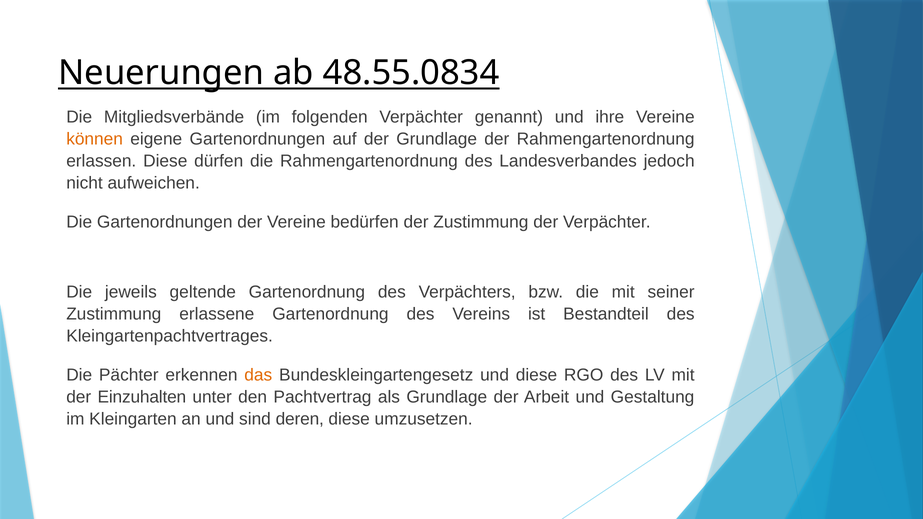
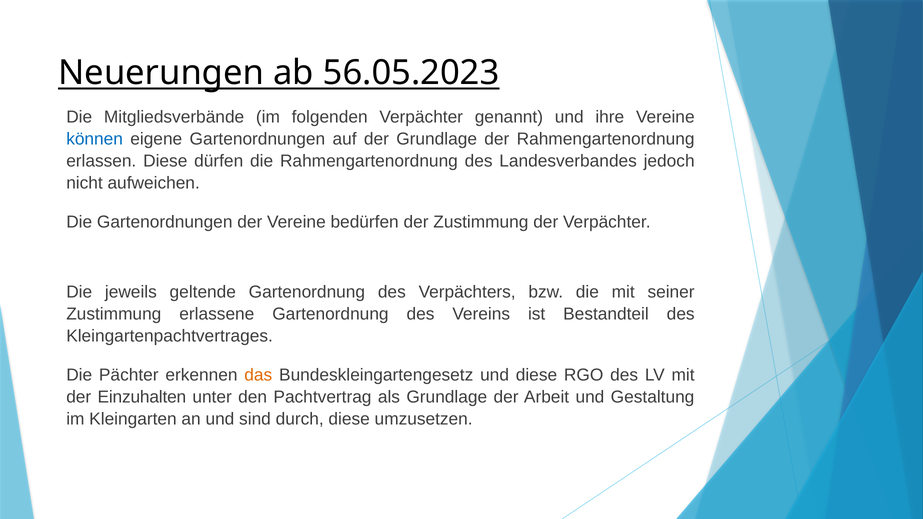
48.55.0834: 48.55.0834 -> 56.05.2023
können colour: orange -> blue
deren: deren -> durch
